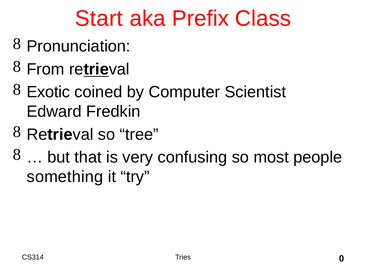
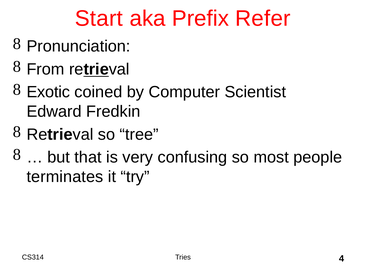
Class: Class -> Refer
something: something -> terminates
0: 0 -> 4
